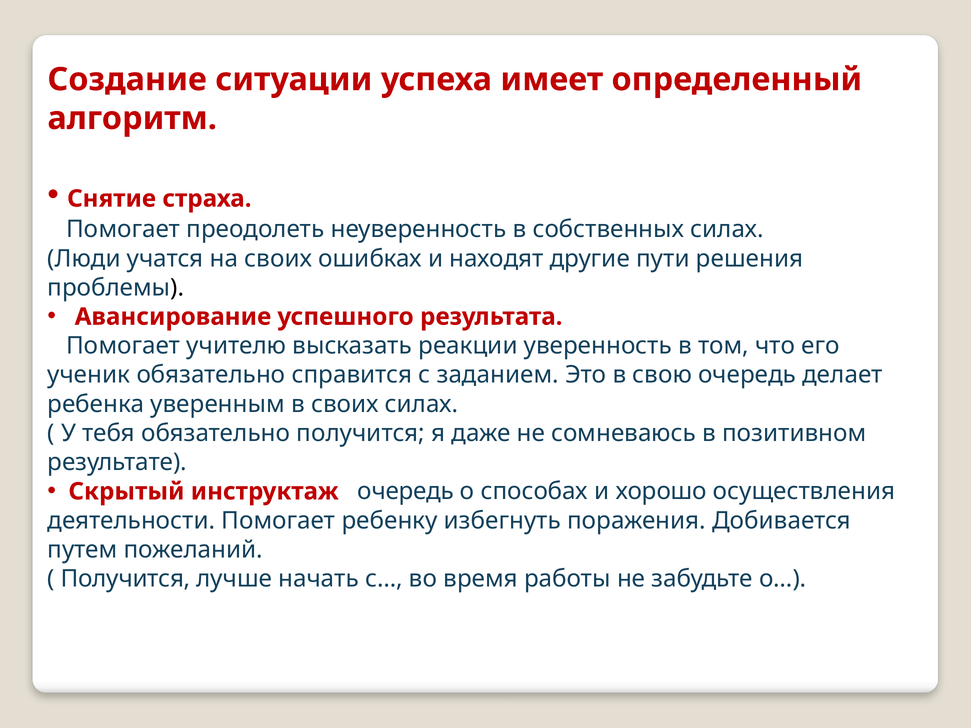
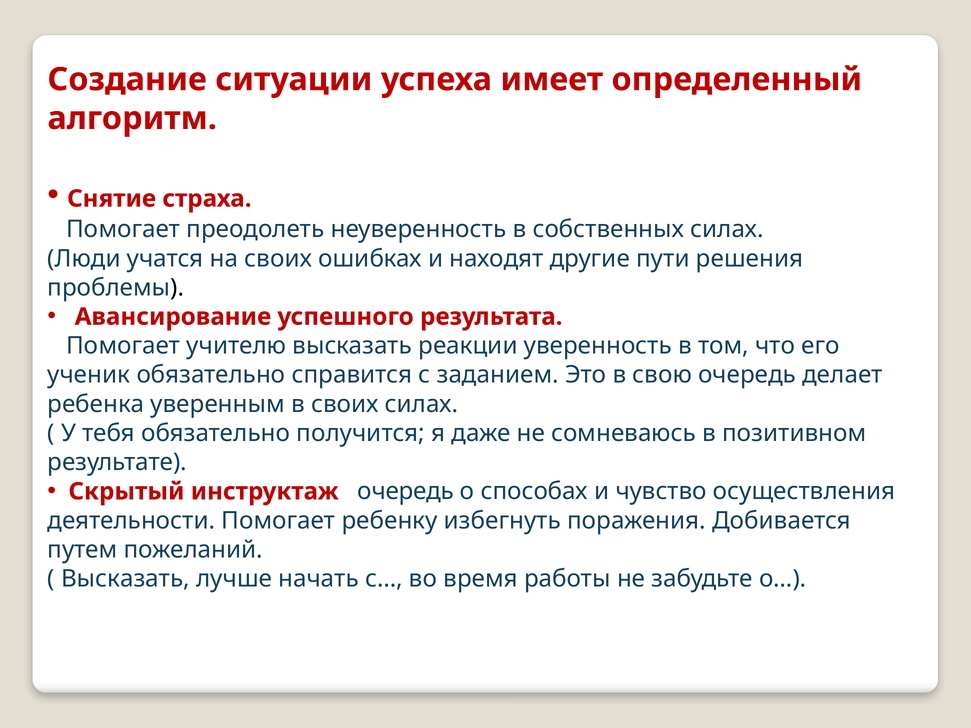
хорошо: хорошо -> чувство
Получится at (126, 579): Получится -> Высказать
